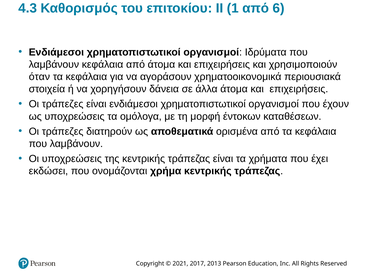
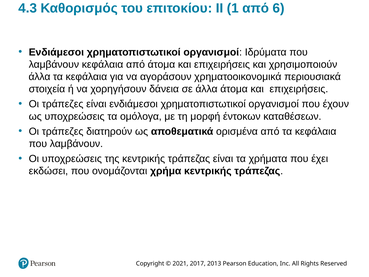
όταν at (39, 77): όταν -> άλλα
